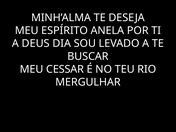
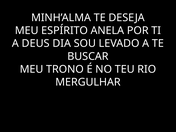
CESSAR: CESSAR -> TRONO
